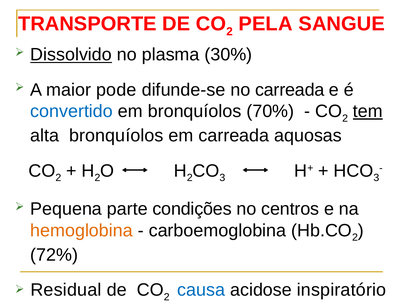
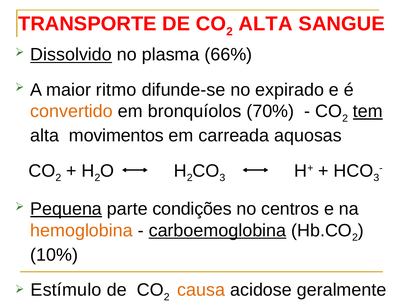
PELA at (266, 24): PELA -> ALTA
30%: 30% -> 66%
pode: pode -> ritmo
no carreada: carreada -> expirado
convertido colour: blue -> orange
alta bronquíolos: bronquíolos -> movimentos
Pequena underline: none -> present
carboemoglobina underline: none -> present
72%: 72% -> 10%
Residual: Residual -> Estímulo
causa colour: blue -> orange
inspiratório: inspiratório -> geralmente
